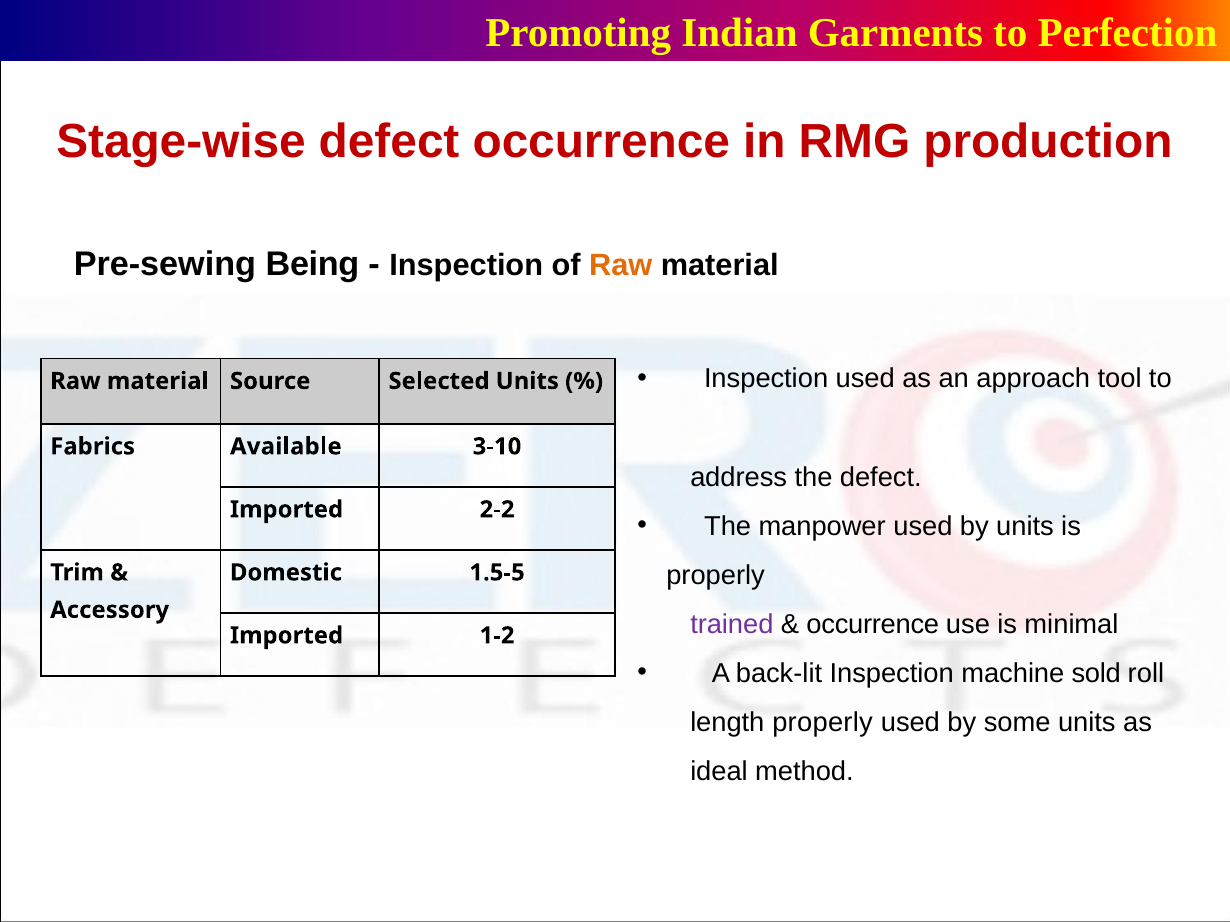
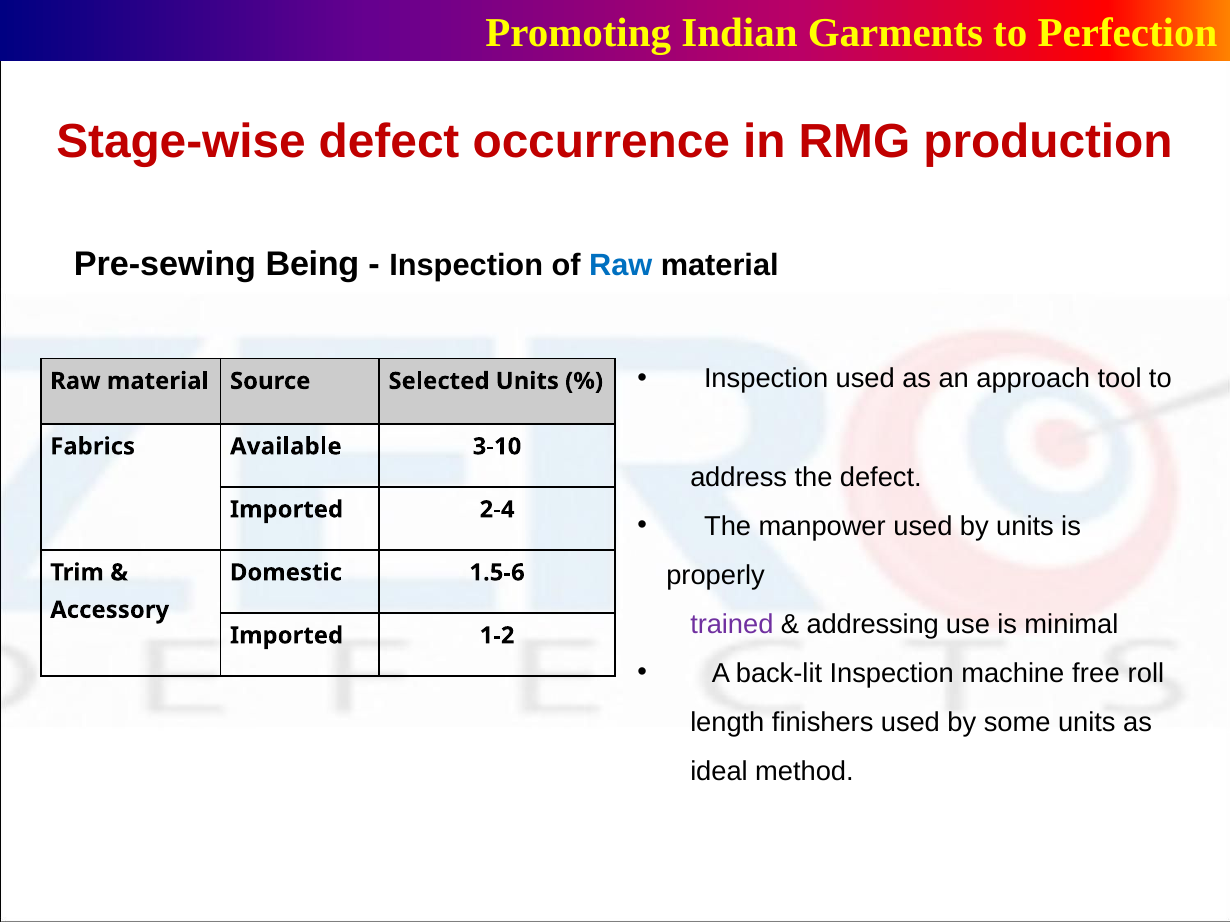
Raw at (621, 266) colour: orange -> blue
2-2: 2-2 -> 2-4
1.5-5: 1.5-5 -> 1.5-6
occurrence at (873, 625): occurrence -> addressing
sold: sold -> free
length properly: properly -> finishers
